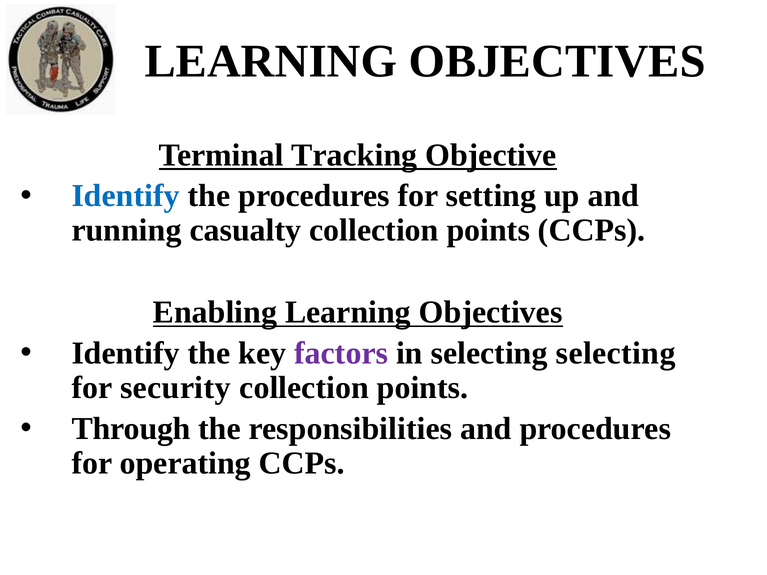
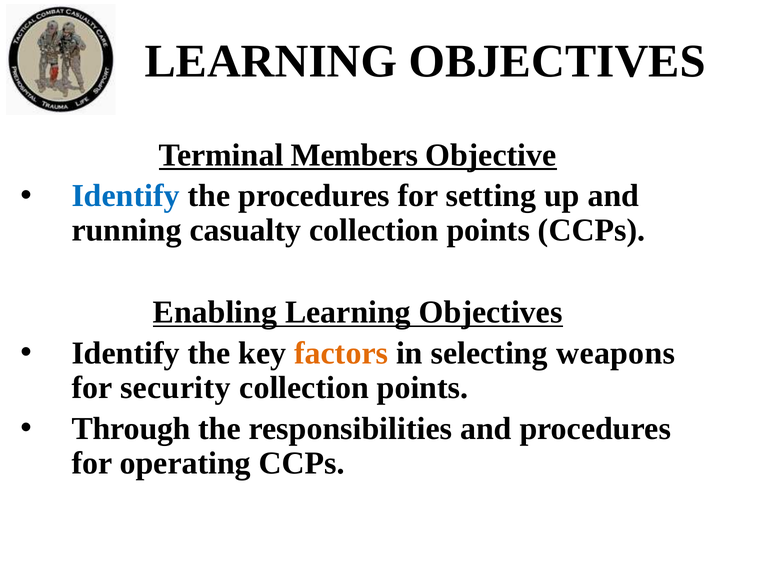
Tracking: Tracking -> Members
factors colour: purple -> orange
selecting selecting: selecting -> weapons
